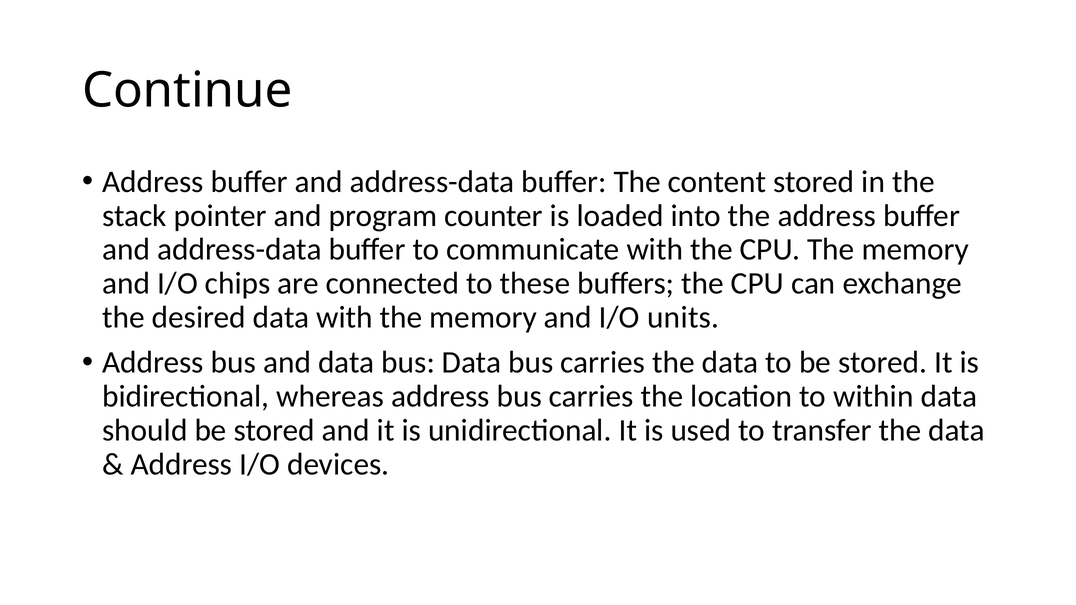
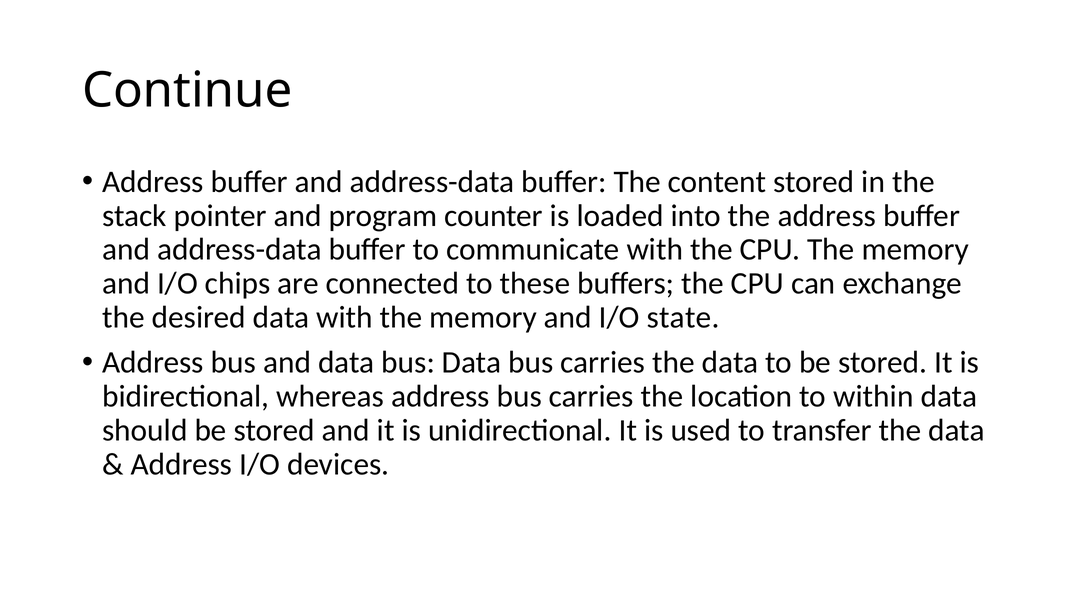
units: units -> state
